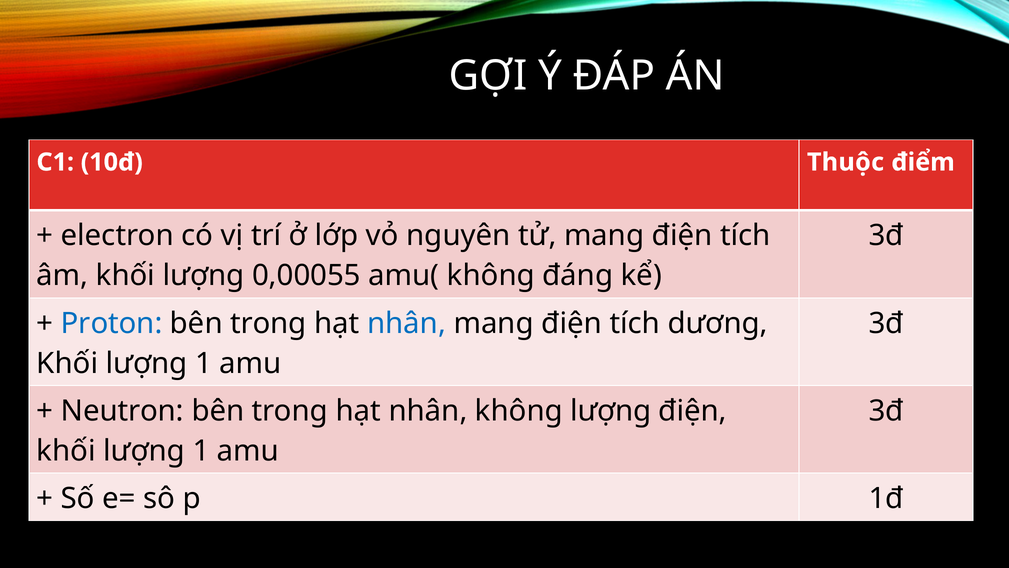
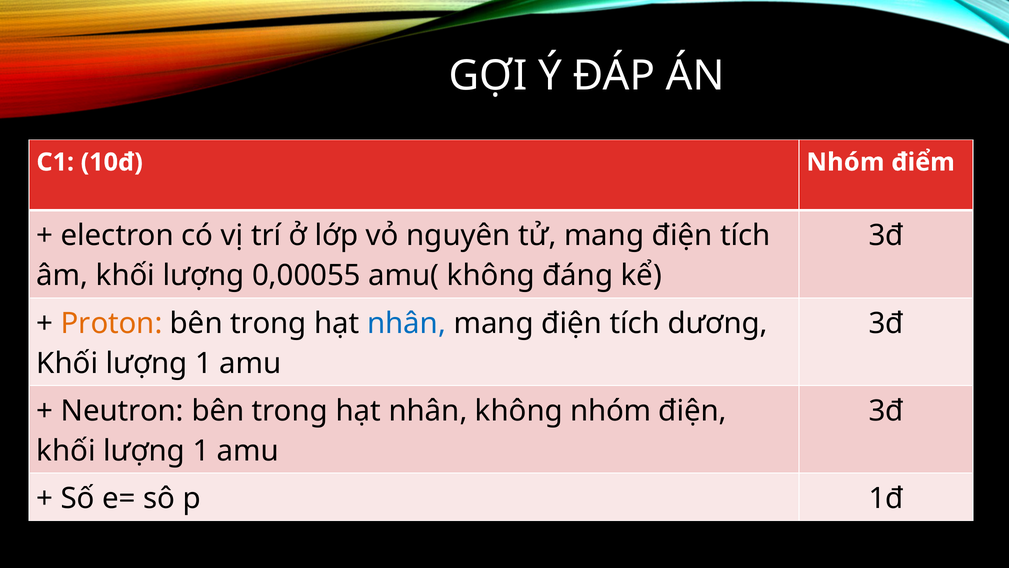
10đ Thuộc: Thuộc -> Nhóm
Proton colour: blue -> orange
không lượng: lượng -> nhóm
